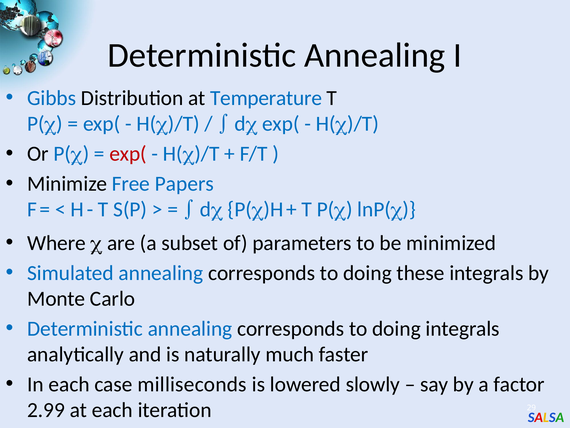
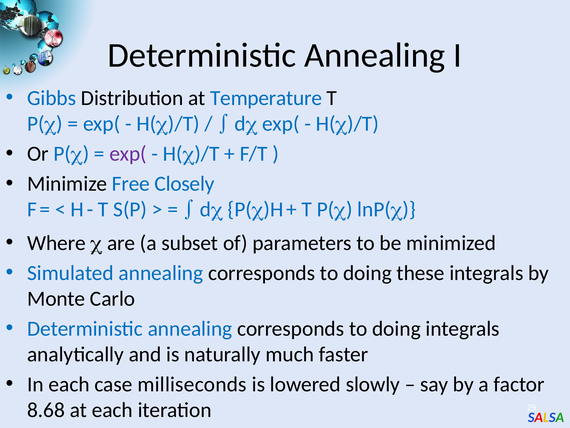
exp( at (128, 154) colour: red -> purple
Papers: Papers -> Closely
2.99: 2.99 -> 8.68
